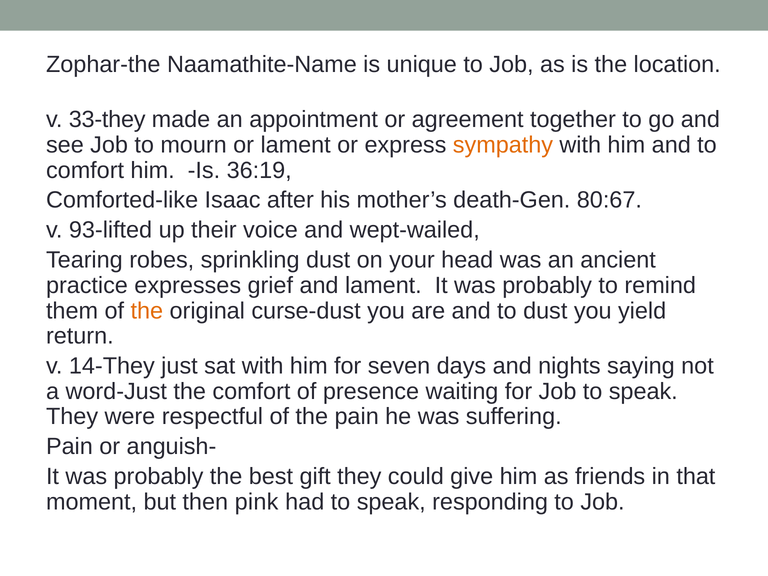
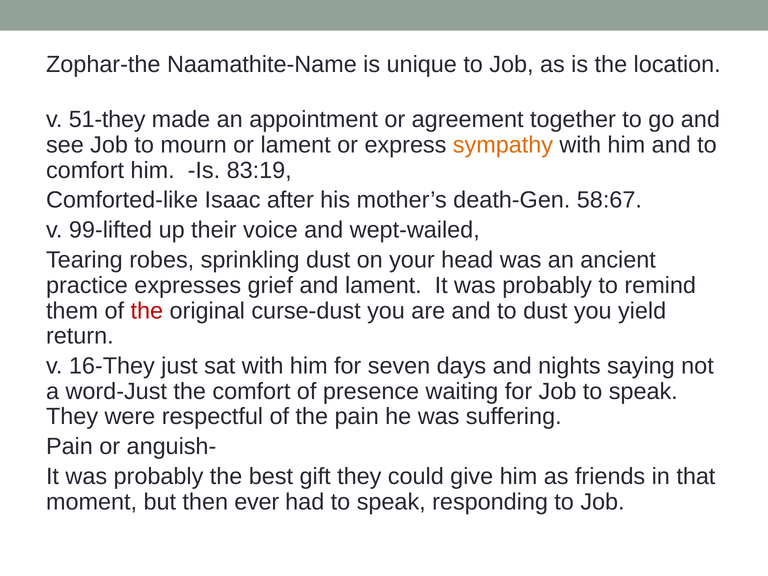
33-they: 33-they -> 51-they
36:19: 36:19 -> 83:19
80:67: 80:67 -> 58:67
93-lifted: 93-lifted -> 99-lifted
the at (147, 311) colour: orange -> red
14-They: 14-They -> 16-They
pink: pink -> ever
